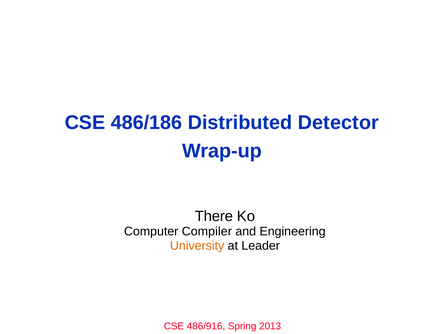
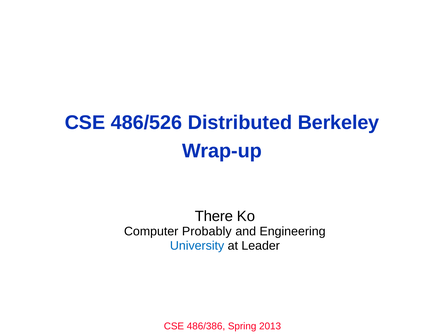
486/186: 486/186 -> 486/526
Detector: Detector -> Berkeley
Compiler: Compiler -> Probably
University colour: orange -> blue
486/916: 486/916 -> 486/386
